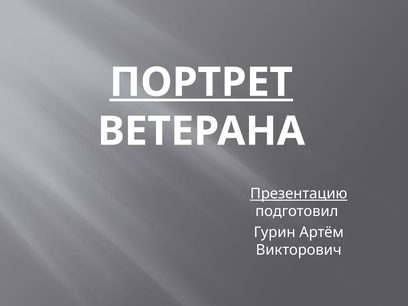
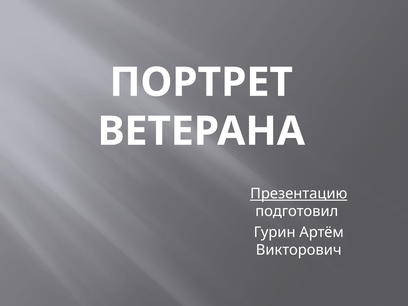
ПОРТРЕТ underline: present -> none
